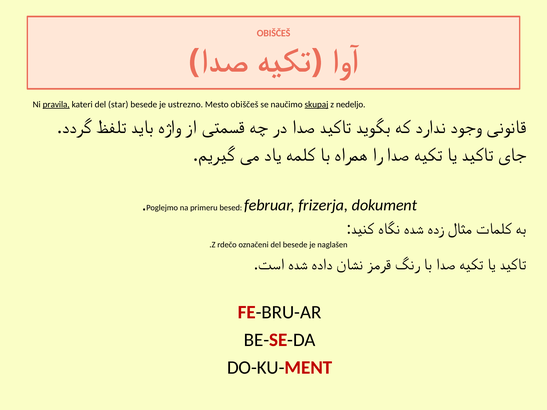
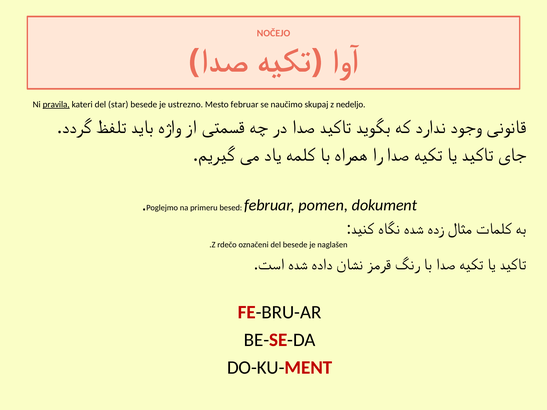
OBIŠČEŠ at (274, 33): OBIŠČEŠ -> NOČEJO
Mesto obiščeš: obiščeš -> februar
skupaj underline: present -> none
frizerja: frizerja -> pomen
